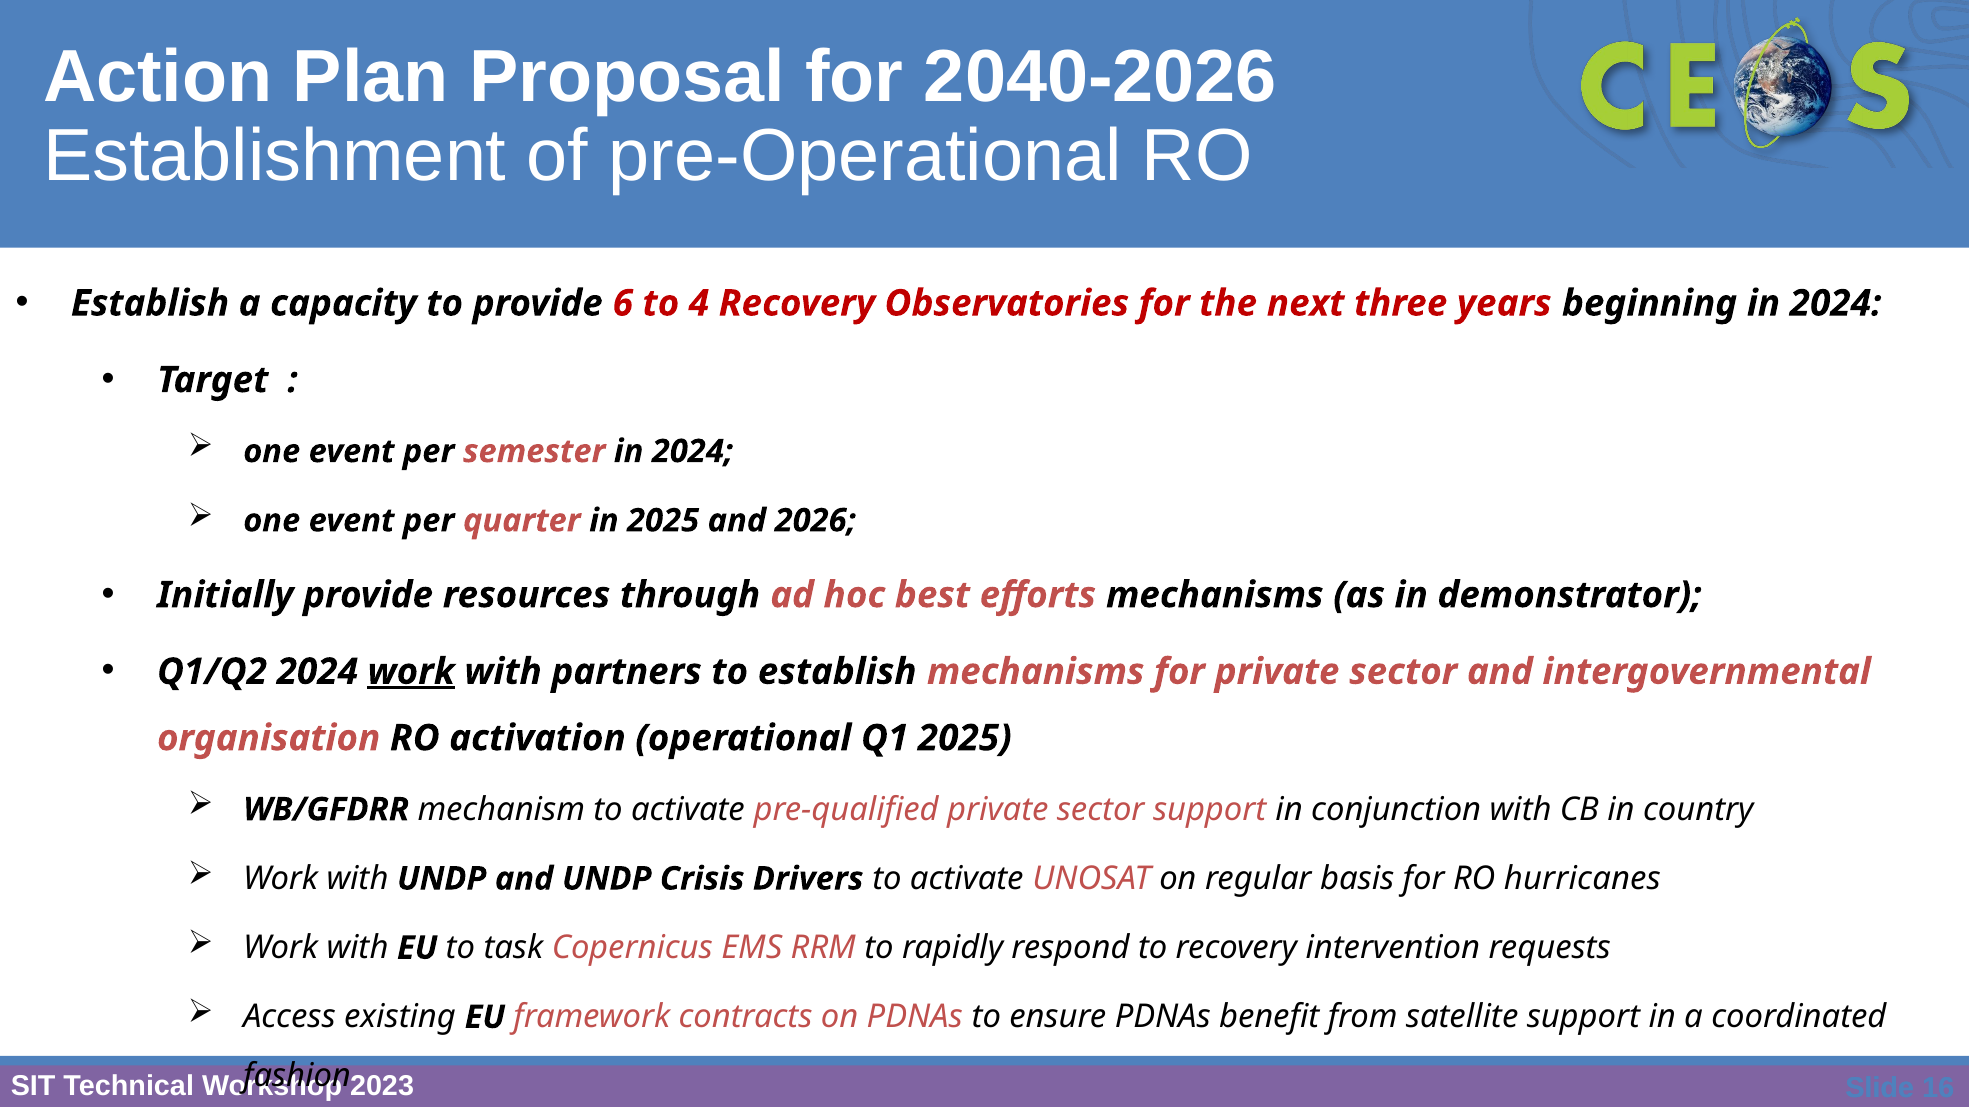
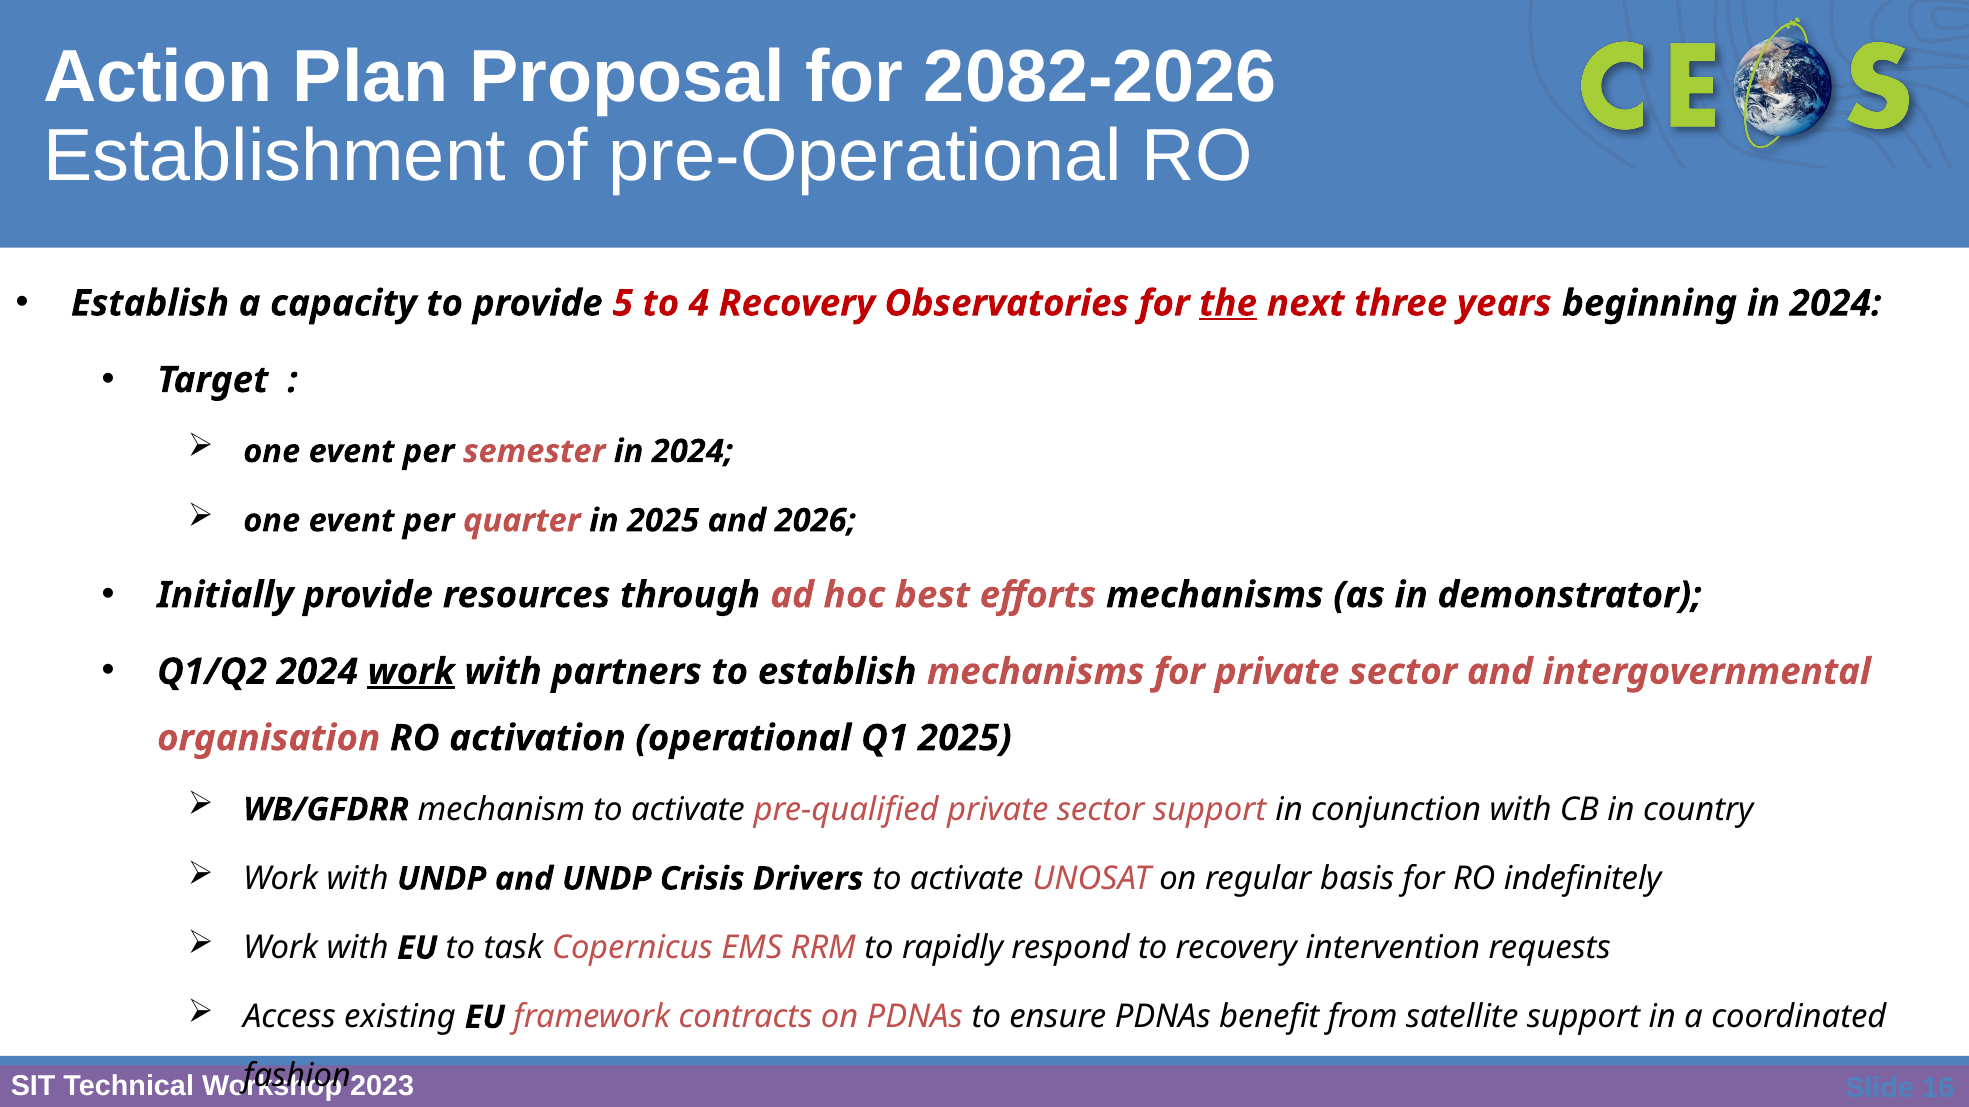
2040-2026: 2040-2026 -> 2082-2026
6: 6 -> 5
the underline: none -> present
hurricanes: hurricanes -> indefinitely
